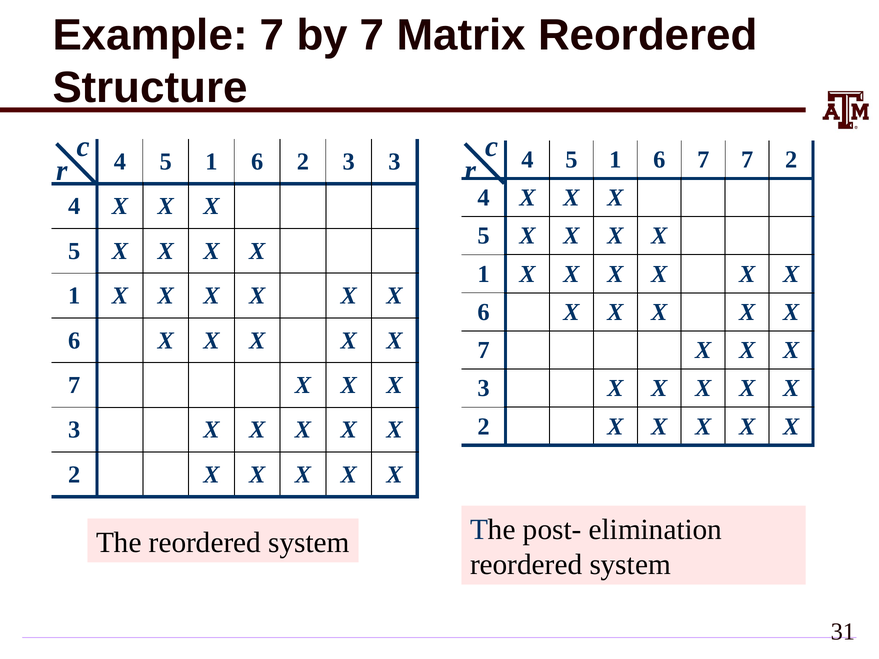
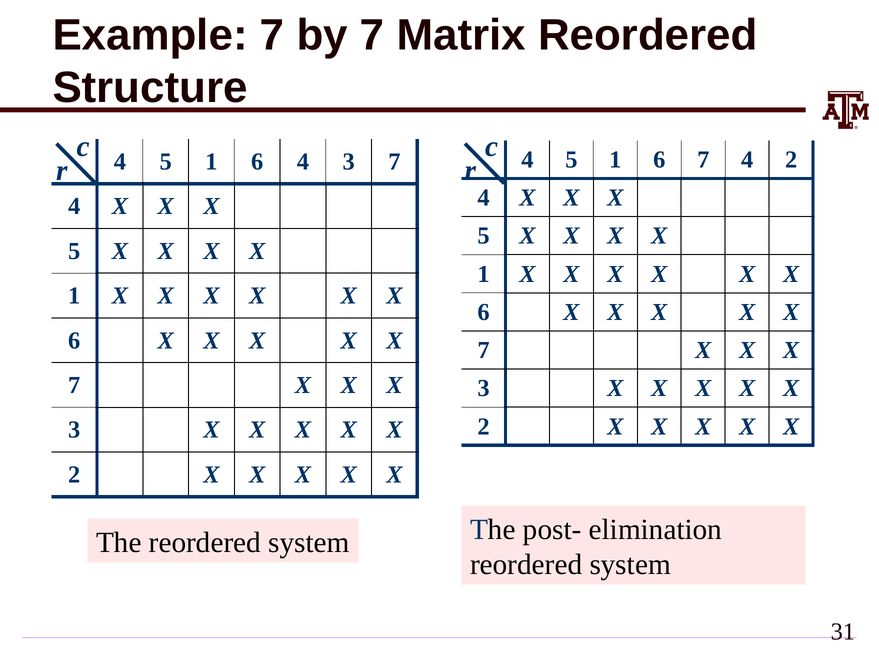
6 7 7: 7 -> 4
6 2: 2 -> 4
3 3: 3 -> 7
